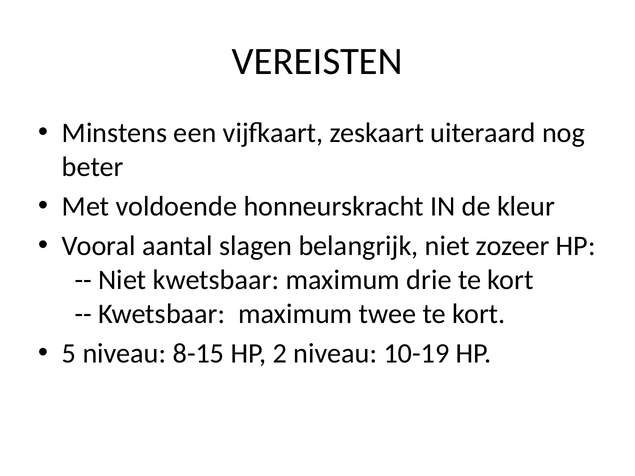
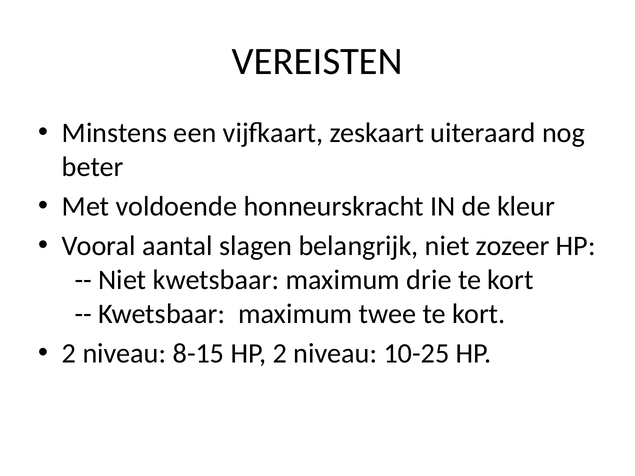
5 at (69, 353): 5 -> 2
10-19: 10-19 -> 10-25
